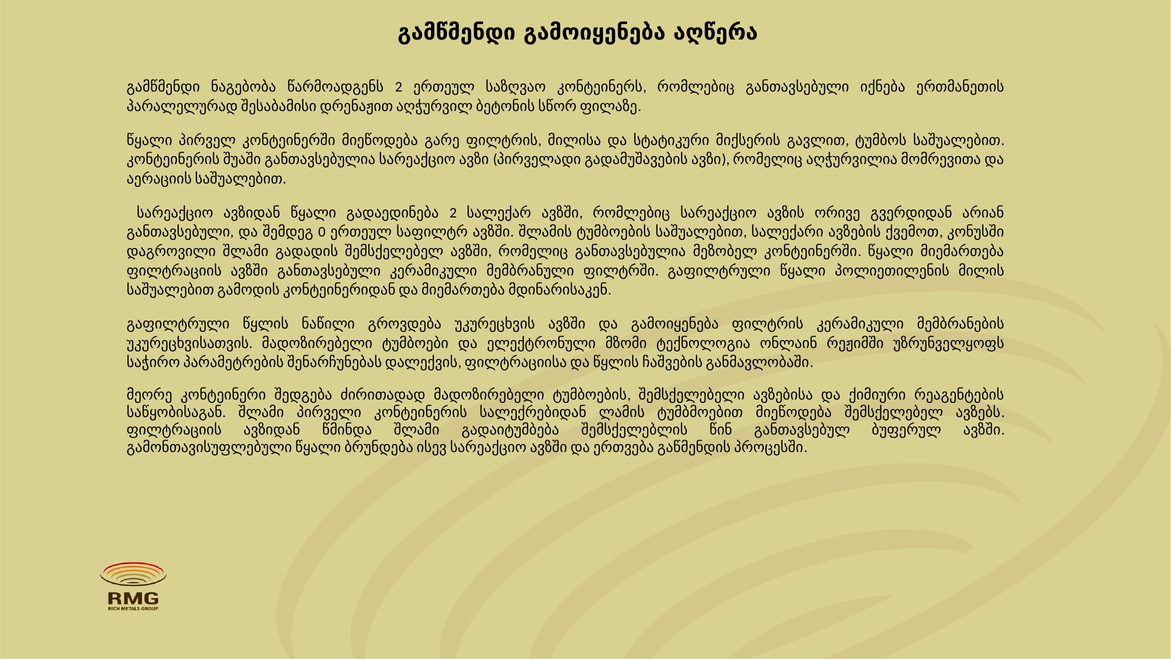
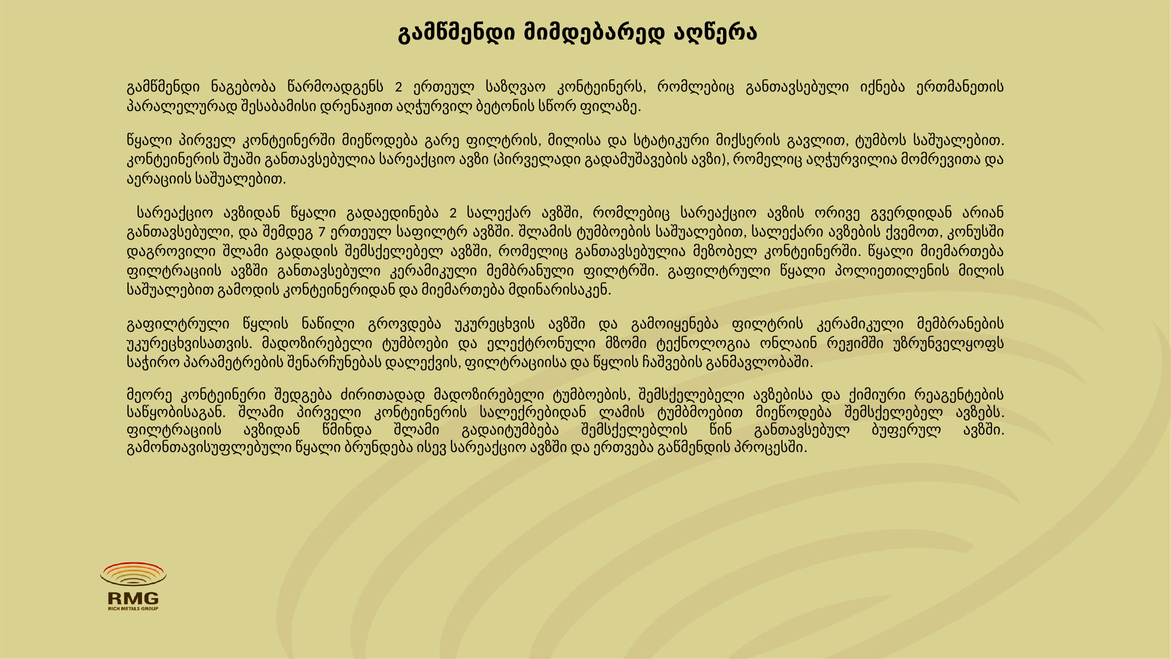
გამწმენდი გამოიყენება: გამოიყენება -> მიმდებარედ
0: 0 -> 7
